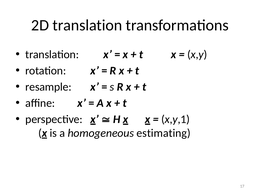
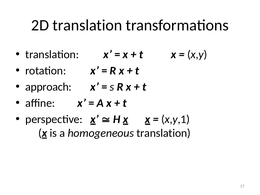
resample: resample -> approach
homogeneous estimating: estimating -> translation
